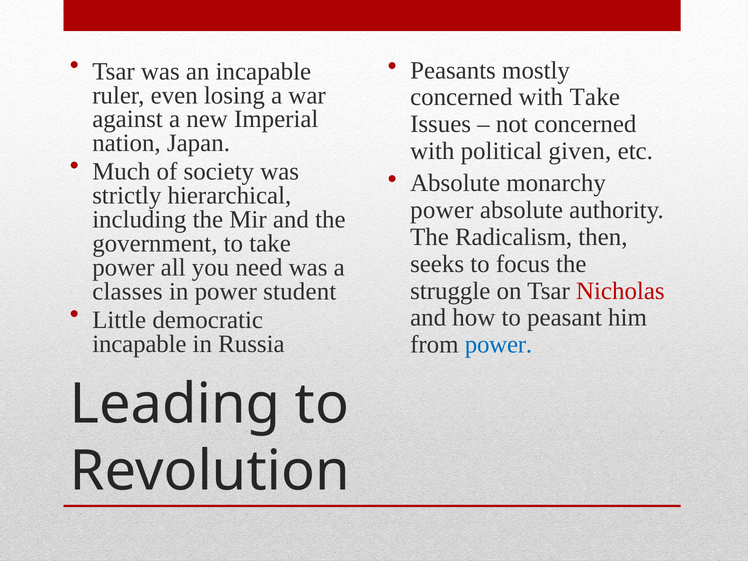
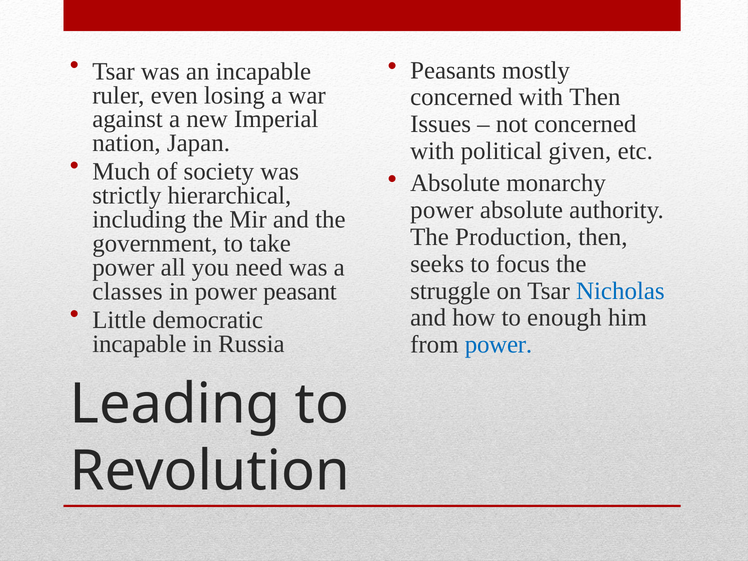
with Take: Take -> Then
Radicalism: Radicalism -> Production
Nicholas colour: red -> blue
student: student -> peasant
peasant: peasant -> enough
